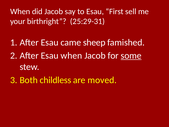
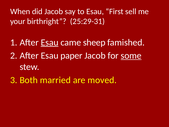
Esau at (50, 42) underline: none -> present
Esau when: when -> paper
childless: childless -> married
